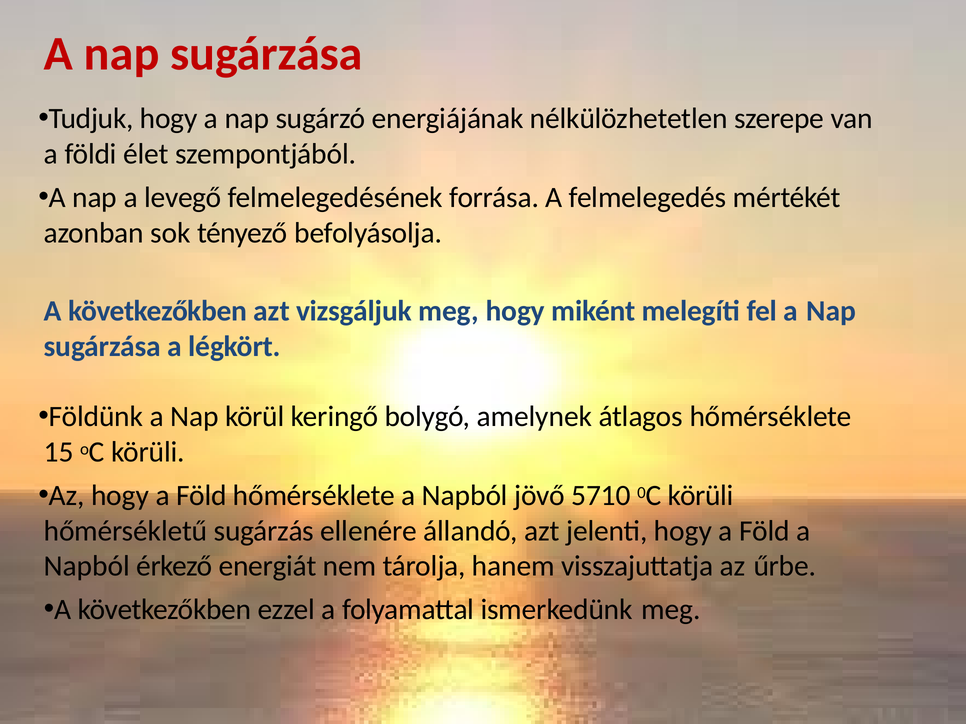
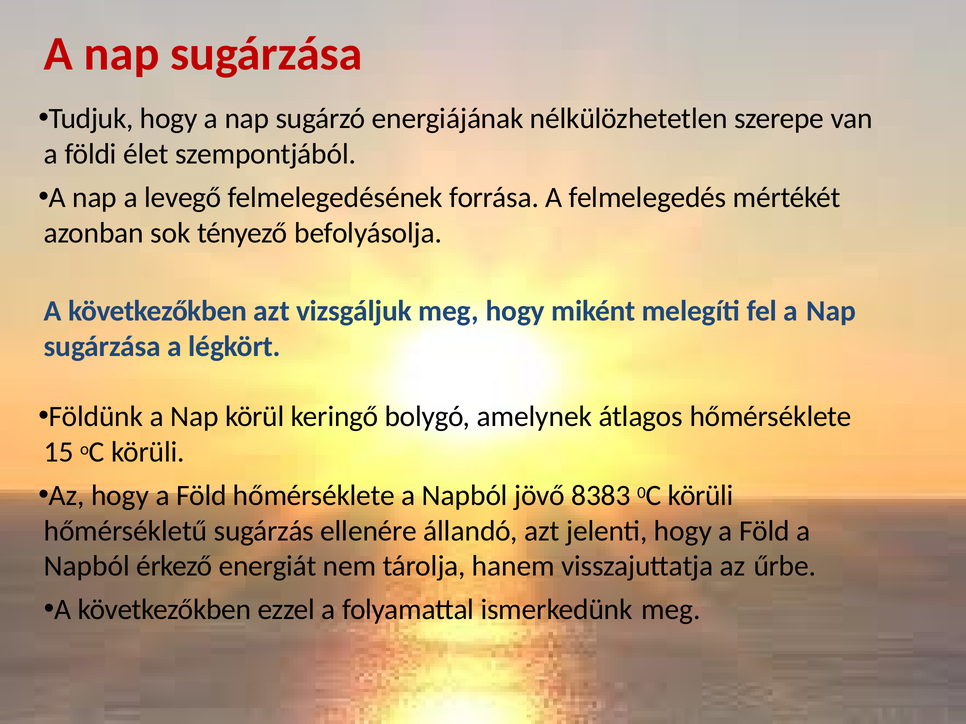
5710: 5710 -> 8383
